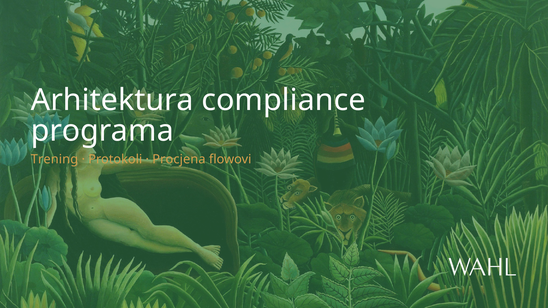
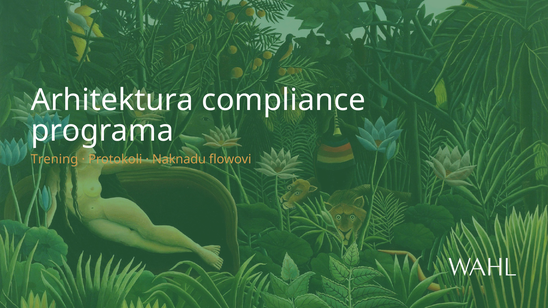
Procjena: Procjena -> Naknadu
